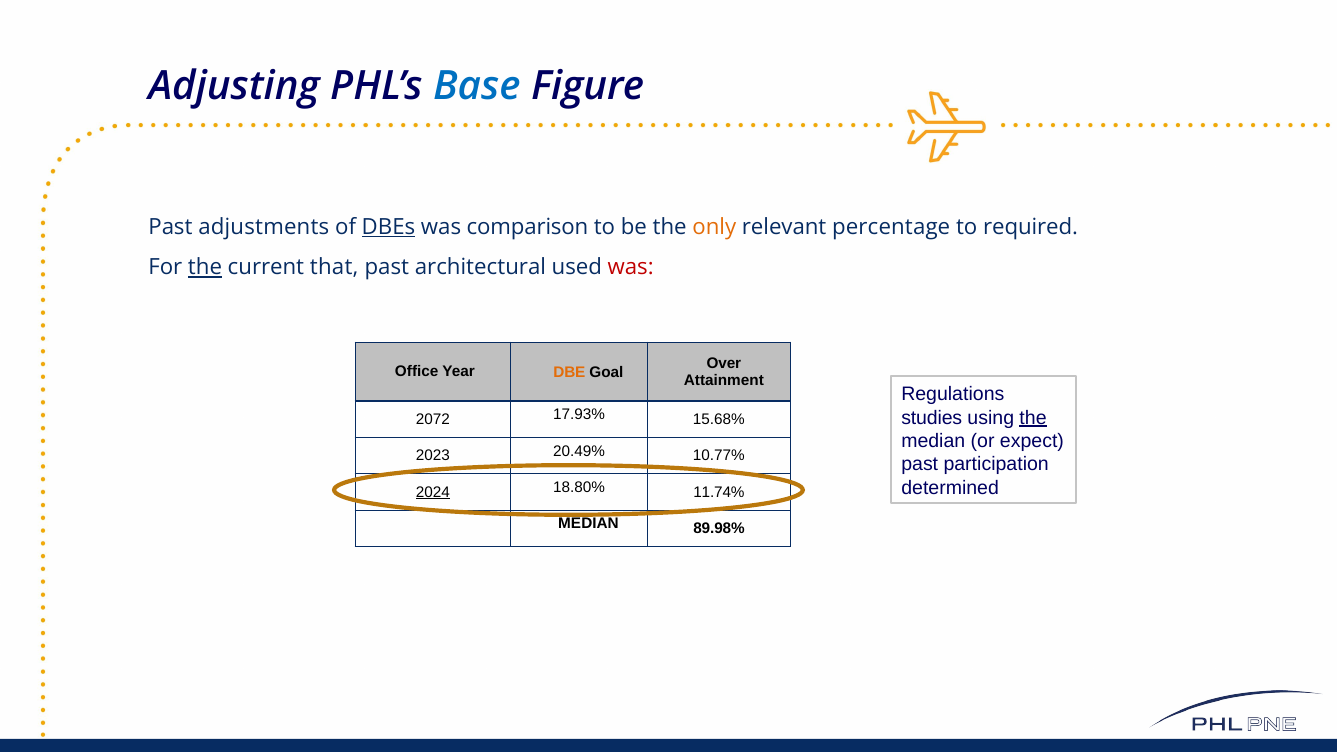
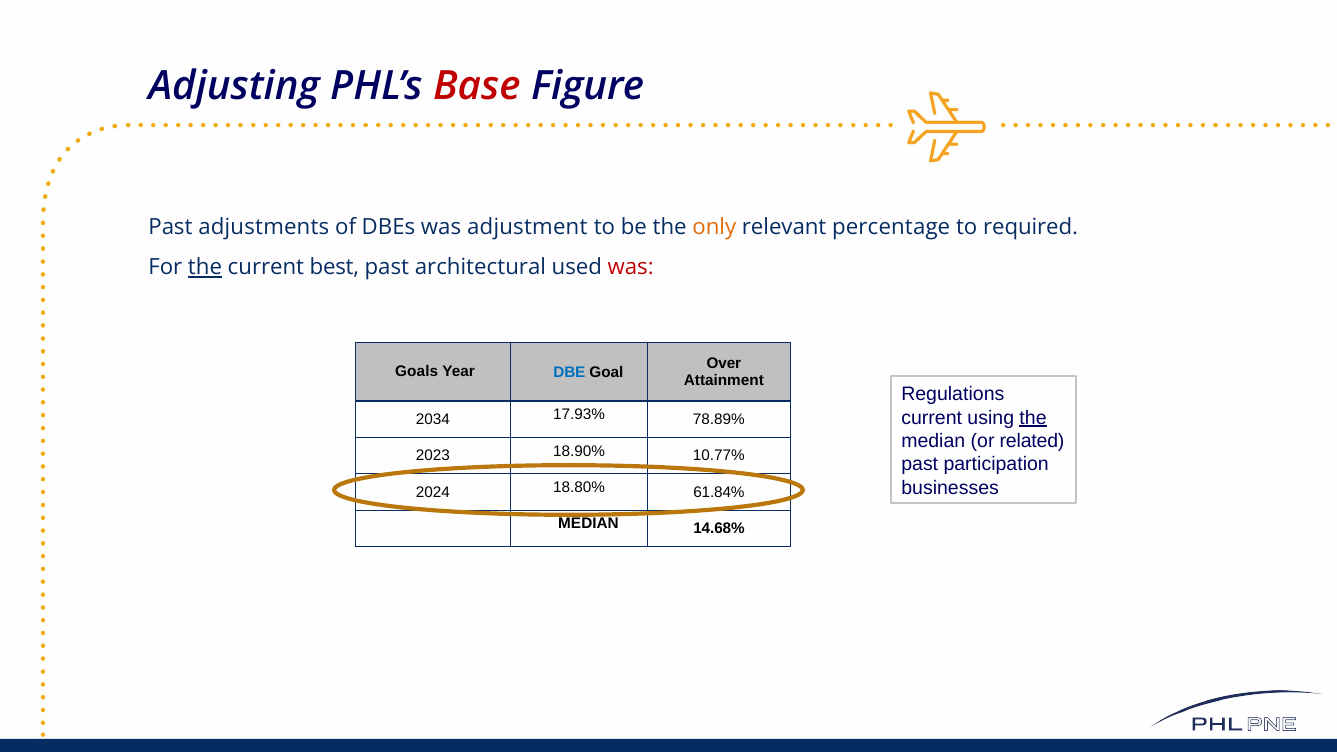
Base colour: blue -> red
DBEs underline: present -> none
comparison: comparison -> adjustment
that: that -> best
Office: Office -> Goals
DBE colour: orange -> blue
studies at (932, 418): studies -> current
2072: 2072 -> 2034
15.68%: 15.68% -> 78.89%
expect: expect -> related
20.49%: 20.49% -> 18.90%
determined: determined -> businesses
2024 underline: present -> none
11.74%: 11.74% -> 61.84%
89.98%: 89.98% -> 14.68%
